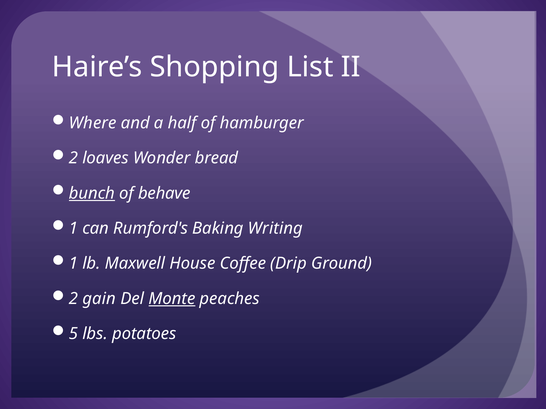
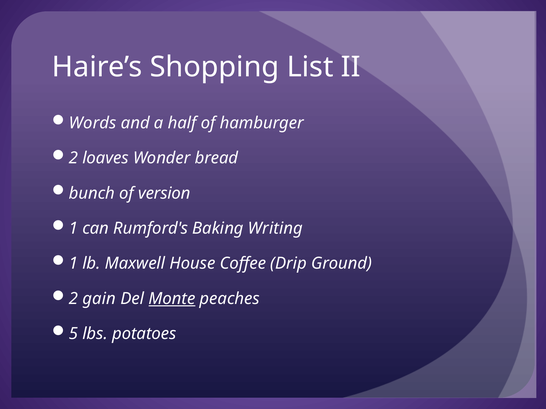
Where: Where -> Words
bunch underline: present -> none
behave: behave -> version
